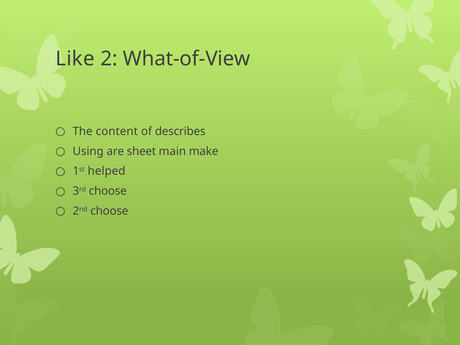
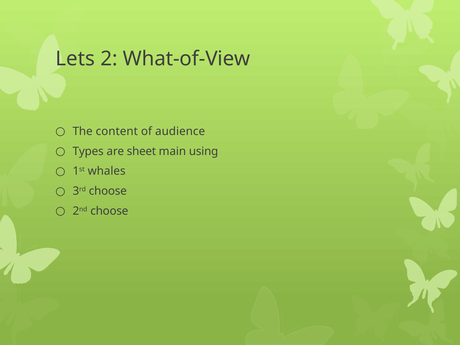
Like: Like -> Lets
describes: describes -> audience
Using: Using -> Types
make: make -> using
helped: helped -> whales
